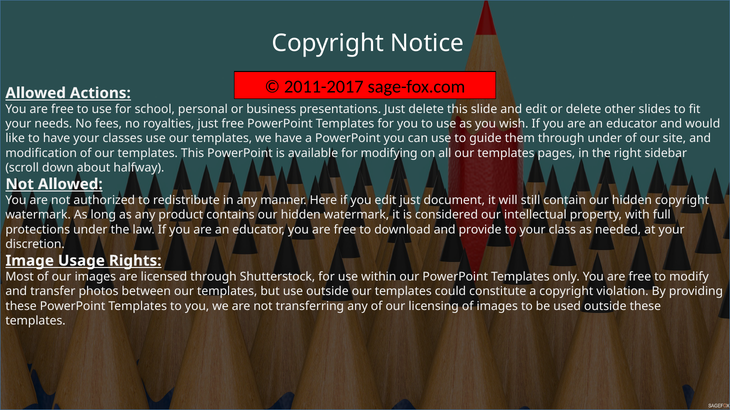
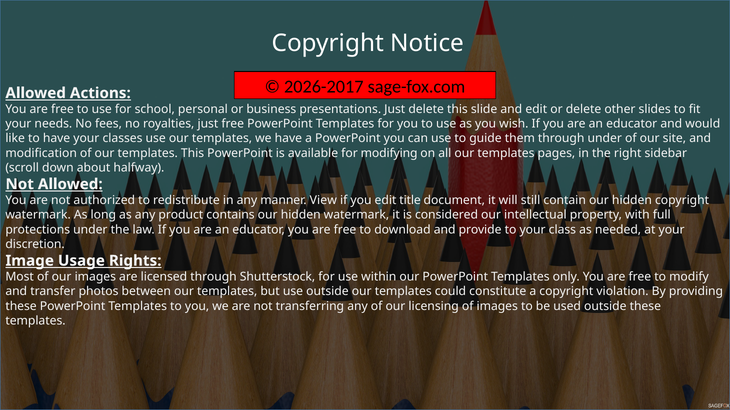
2011-2017: 2011-2017 -> 2026-2017
Here: Here -> View
edit just: just -> title
